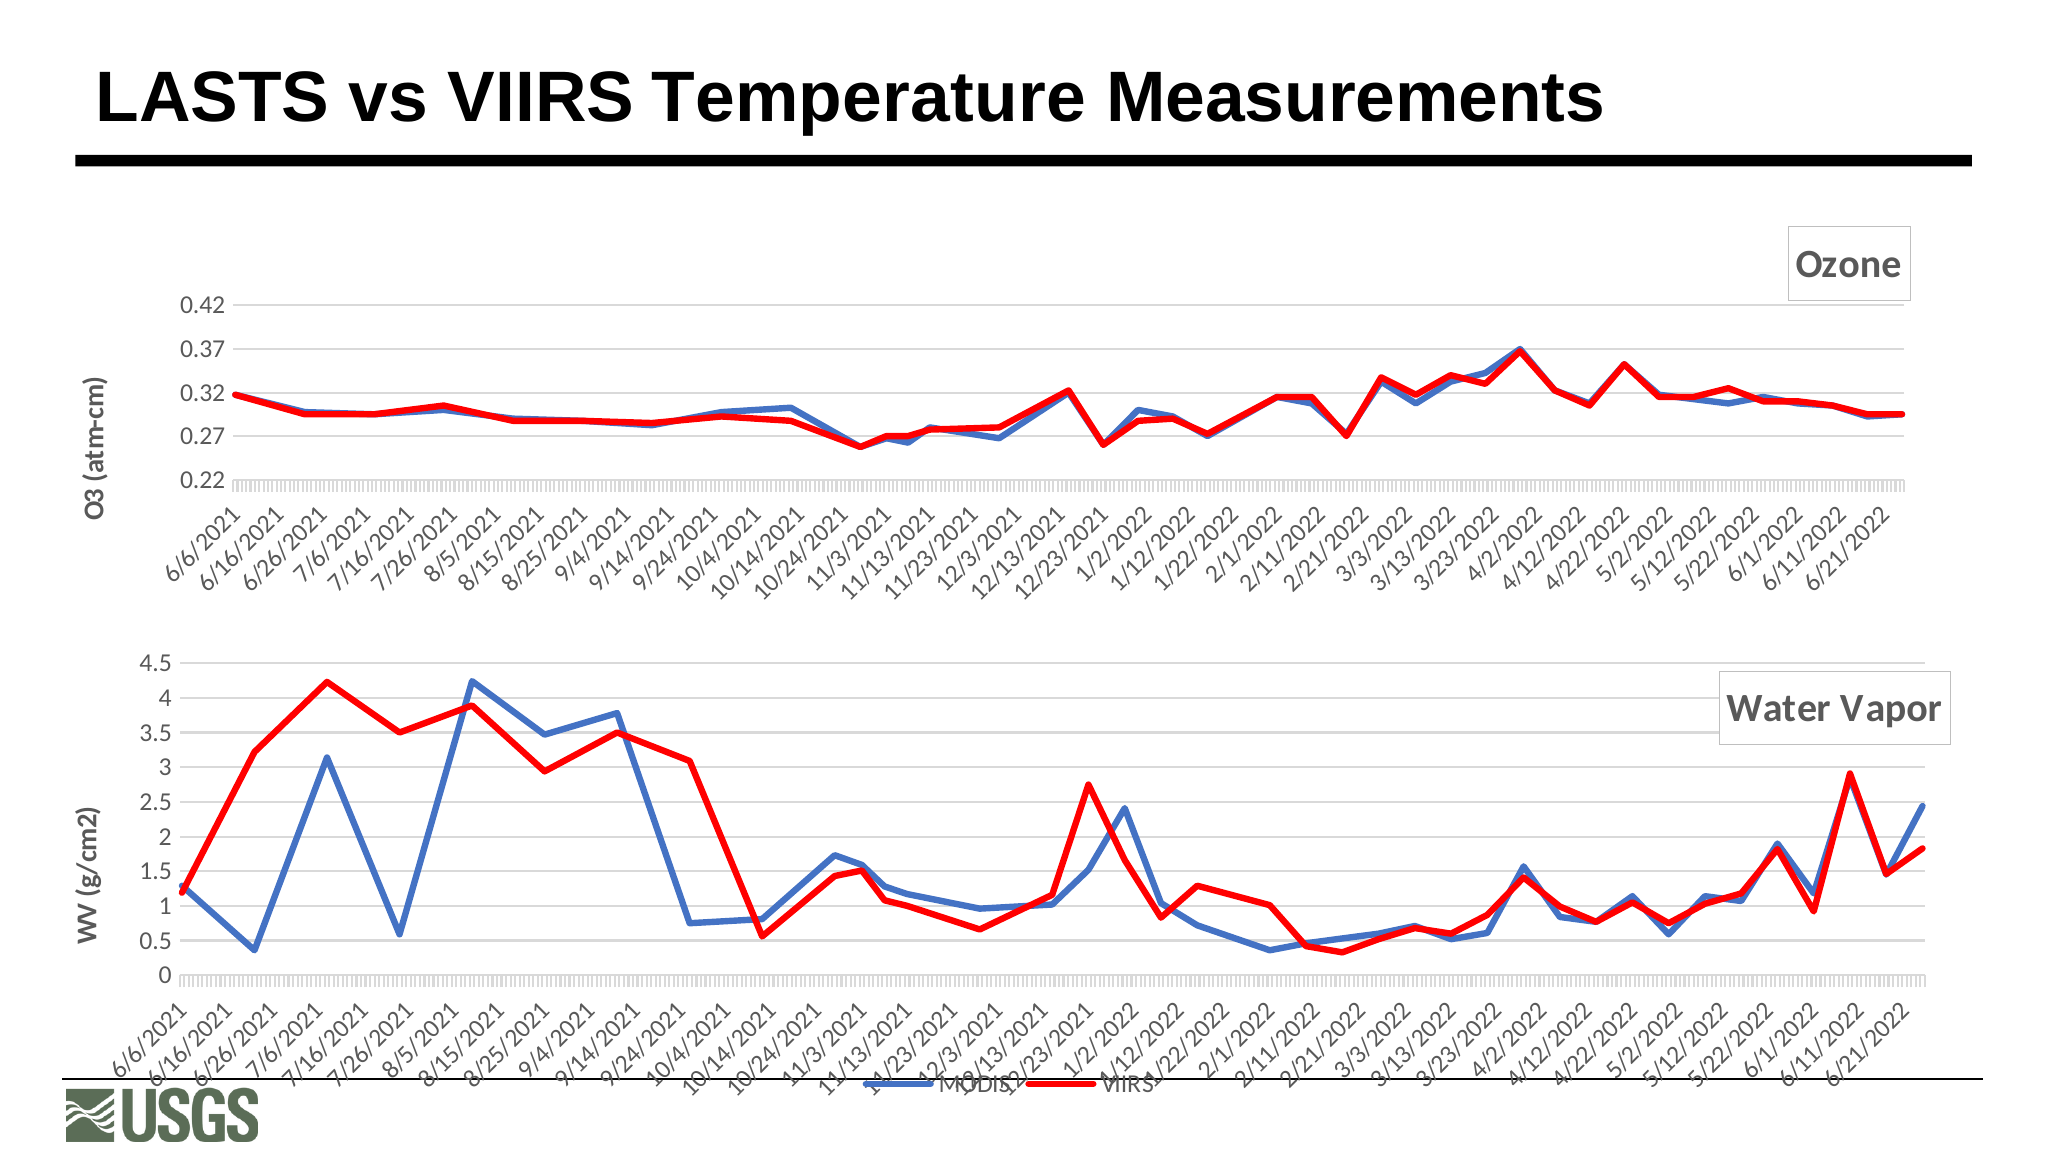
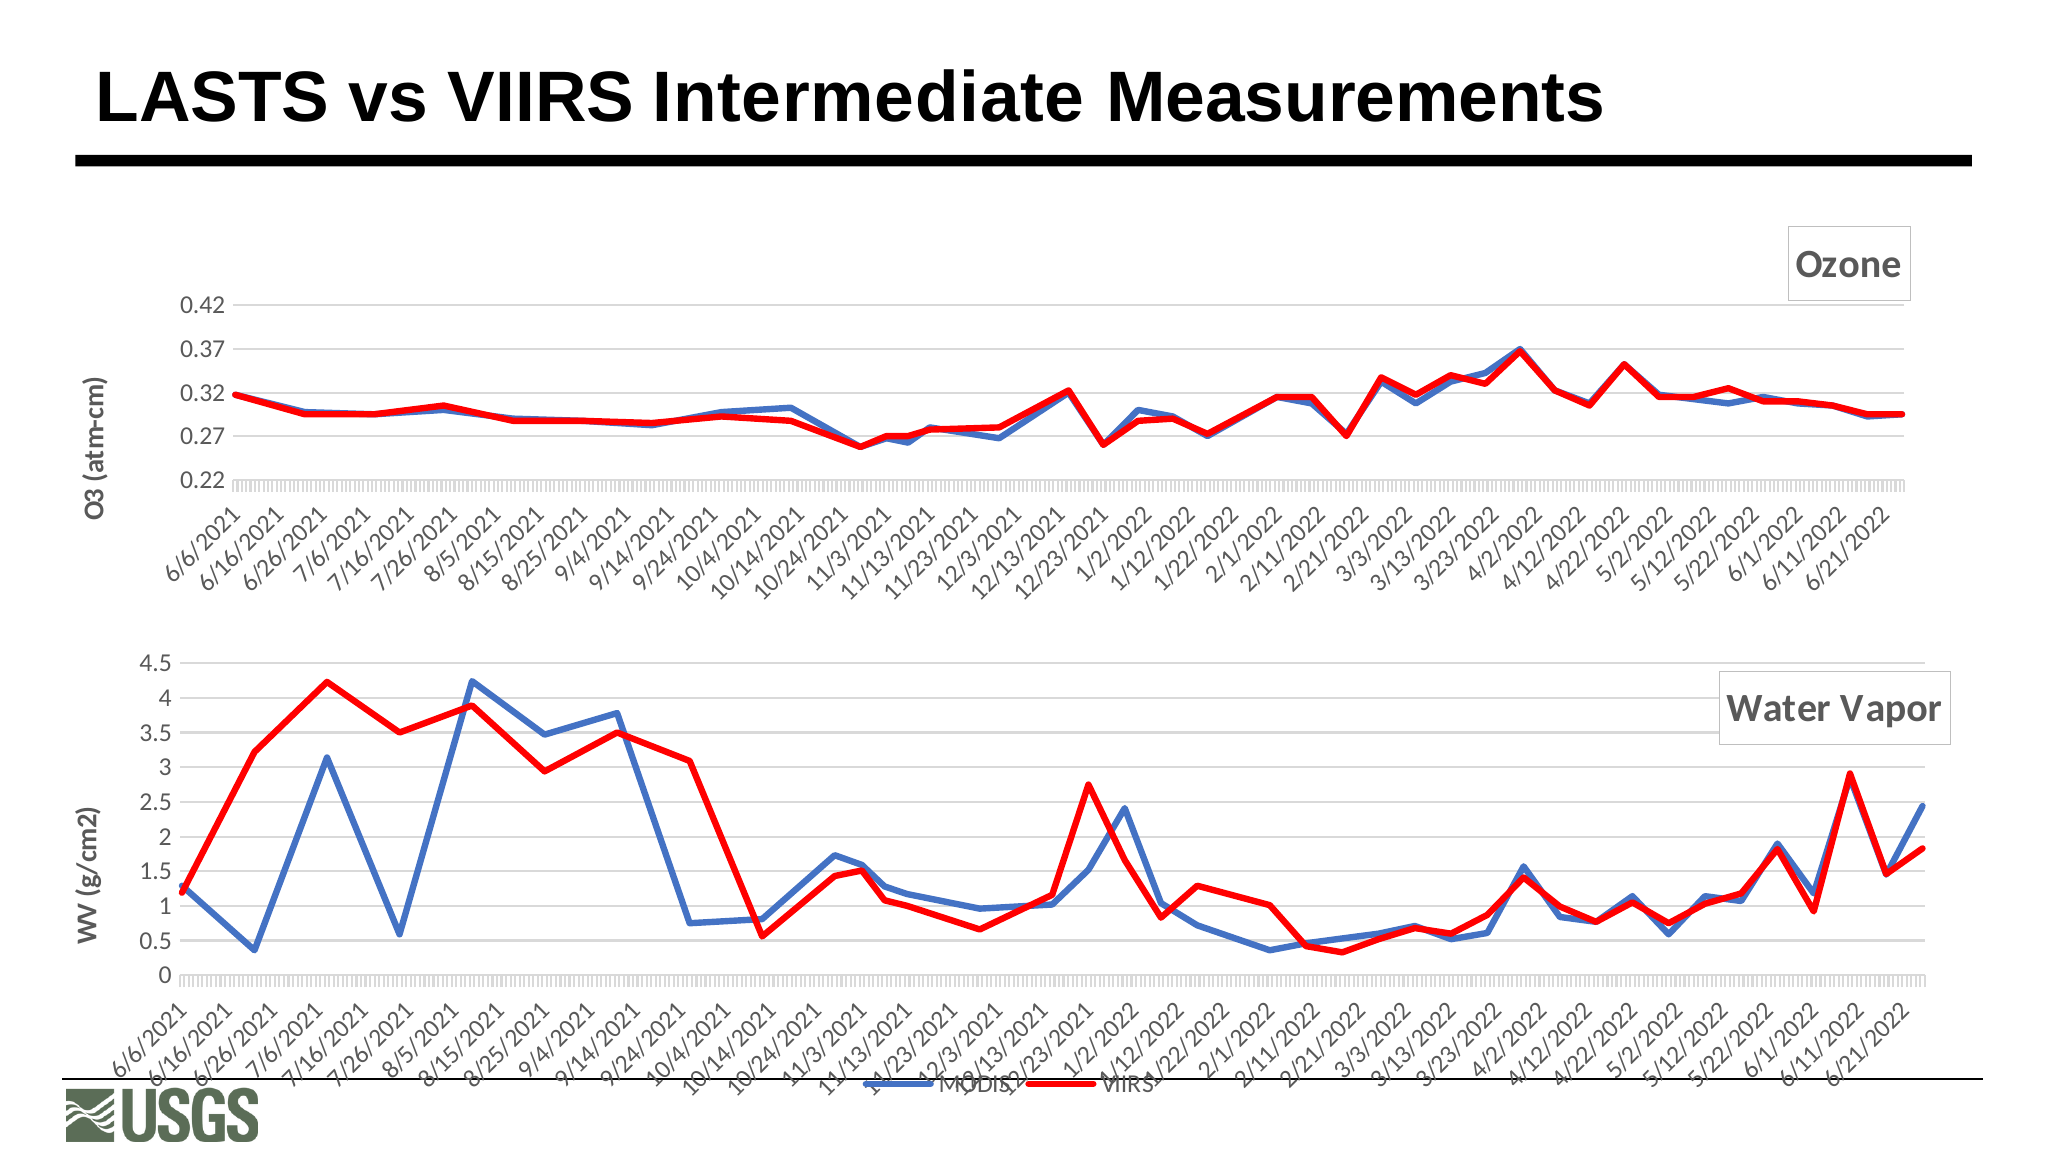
Temperature: Temperature -> Intermediate
